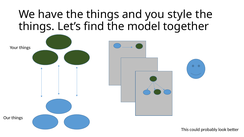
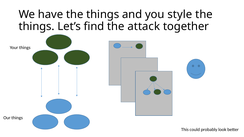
model: model -> attack
